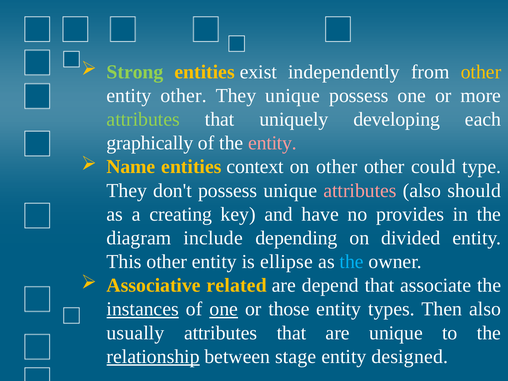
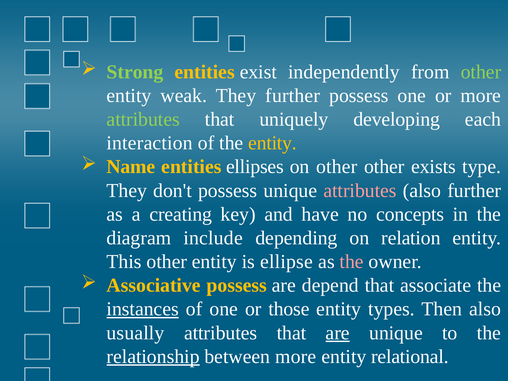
other at (481, 72) colour: yellow -> light green
entity other: other -> weak
They unique: unique -> further
graphically: graphically -> interaction
entity at (273, 143) colour: pink -> yellow
context: context -> ellipses
could: could -> exists
also should: should -> further
provides: provides -> concepts
divided: divided -> relation
the at (352, 262) colour: light blue -> pink
Associative related: related -> possess
one at (224, 309) underline: present -> none
are at (338, 333) underline: none -> present
between stage: stage -> more
designed: designed -> relational
